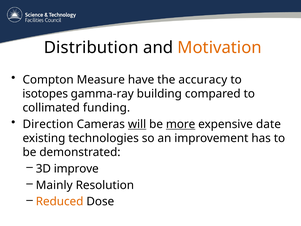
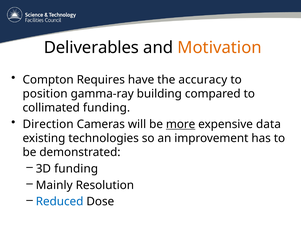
Distribution: Distribution -> Deliverables
Measure: Measure -> Requires
isotopes: isotopes -> position
will underline: present -> none
date: date -> data
3D improve: improve -> funding
Reduced colour: orange -> blue
